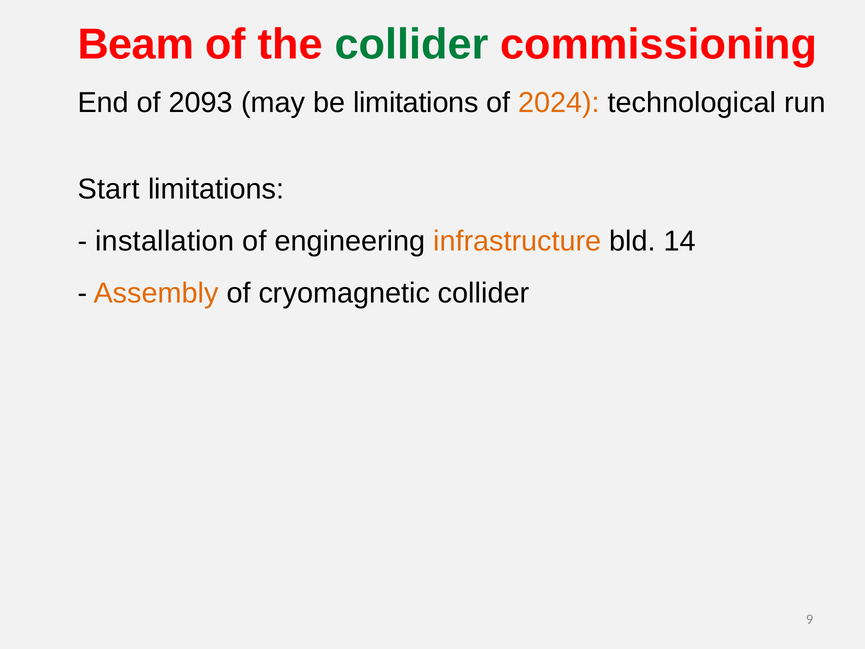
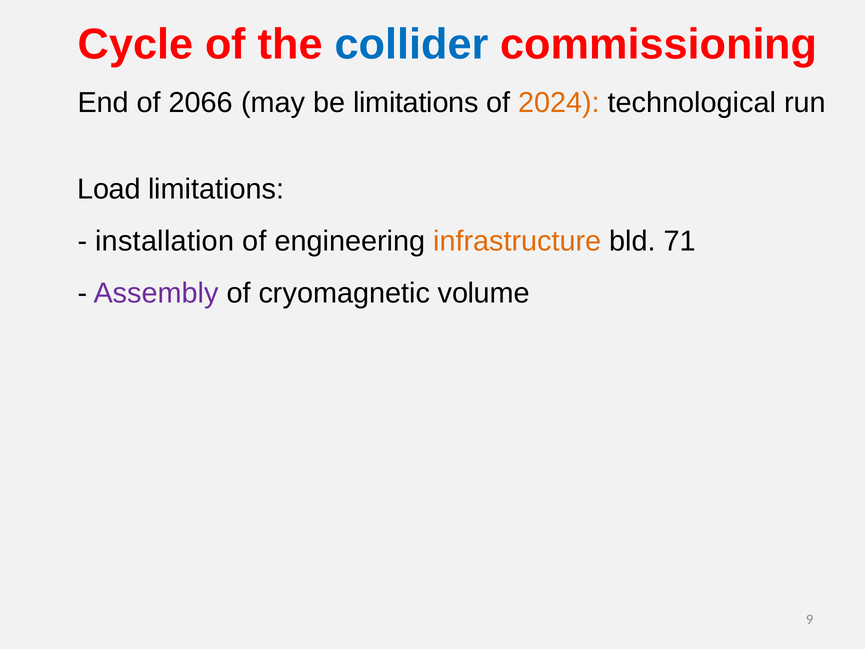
Beam: Beam -> Cycle
collider at (412, 44) colour: green -> blue
2093: 2093 -> 2066
Start: Start -> Load
14: 14 -> 71
Assembly colour: orange -> purple
cryomagnetic collider: collider -> volume
